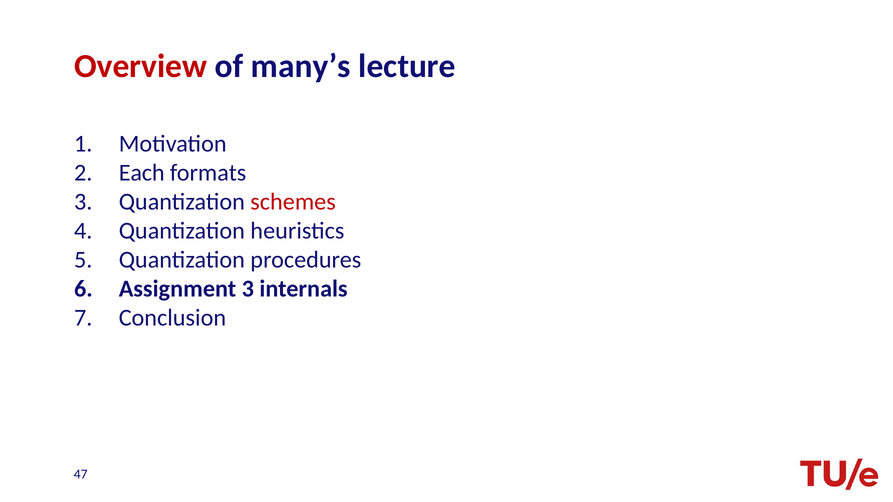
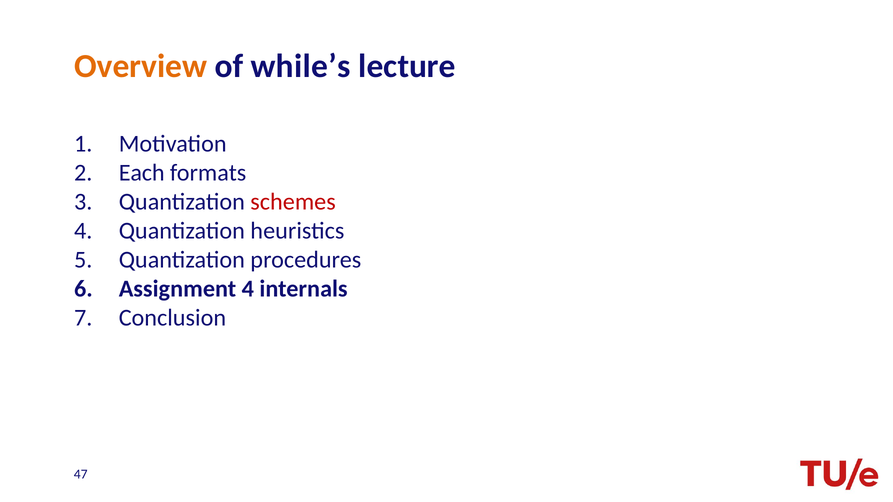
Overview colour: red -> orange
many’s: many’s -> while’s
Assignment 3: 3 -> 4
